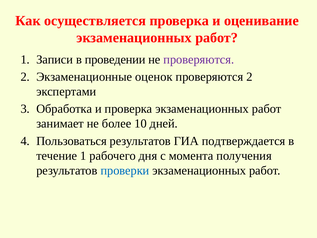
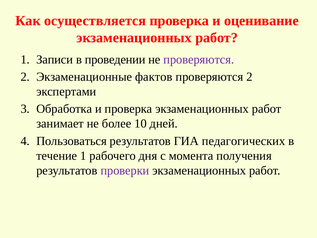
оценок: оценок -> фактов
подтверждается: подтверждается -> педагогических
проверки colour: blue -> purple
